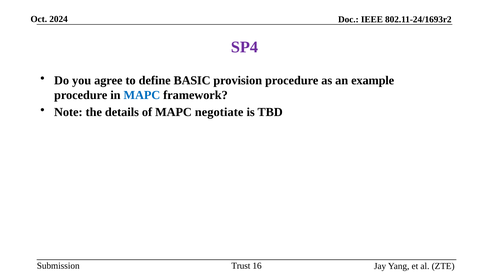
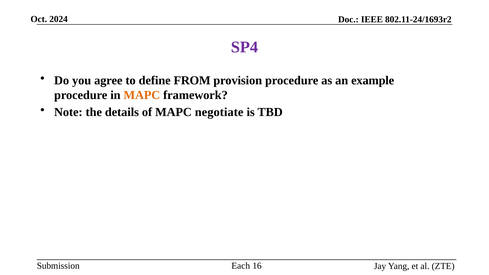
BASIC: BASIC -> FROM
MAPC at (142, 95) colour: blue -> orange
Trust: Trust -> Each
